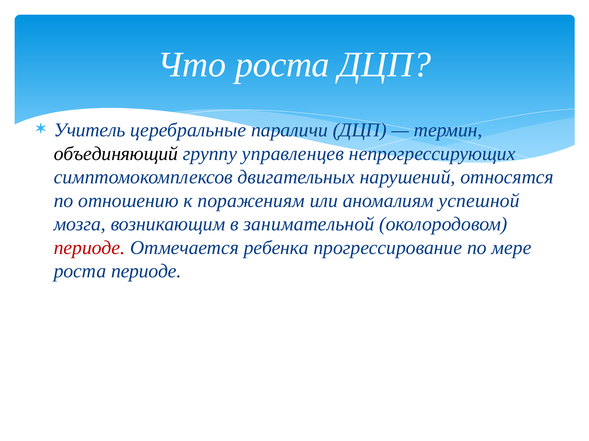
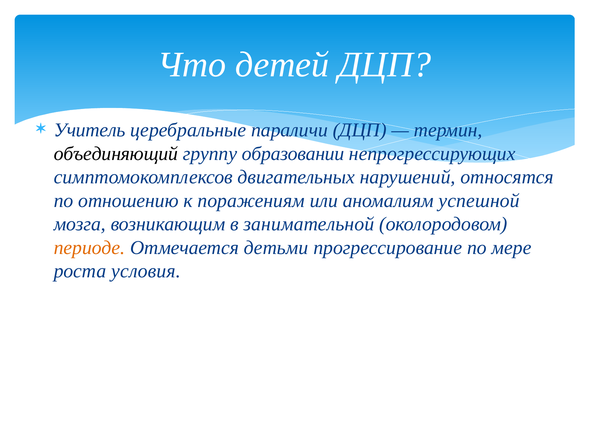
Что роста: роста -> детей
управленцев: управленцев -> образовании
периоде at (89, 248) colour: red -> orange
ребенка: ребенка -> детьми
роста периоде: периоде -> условия
